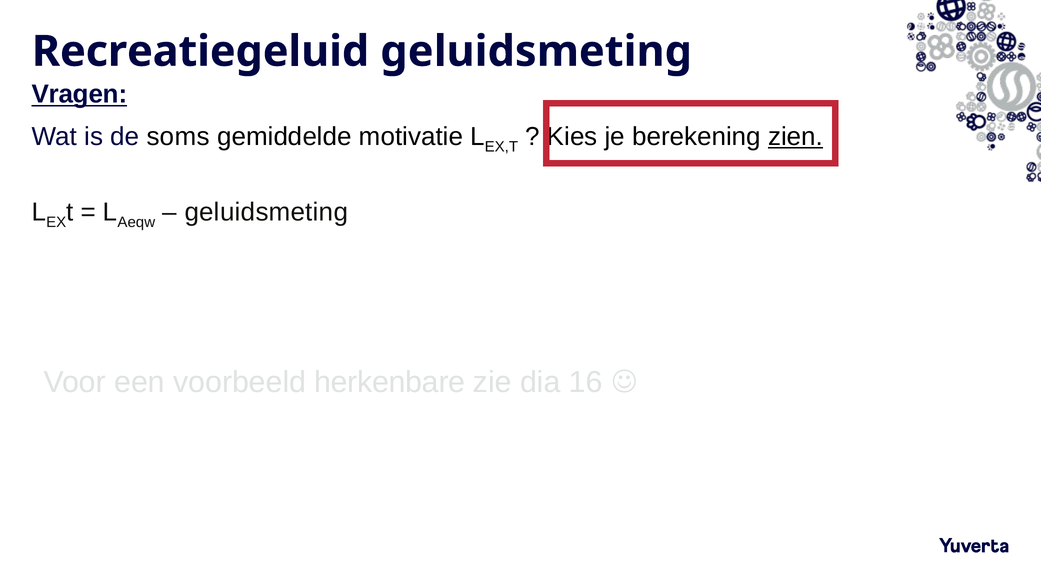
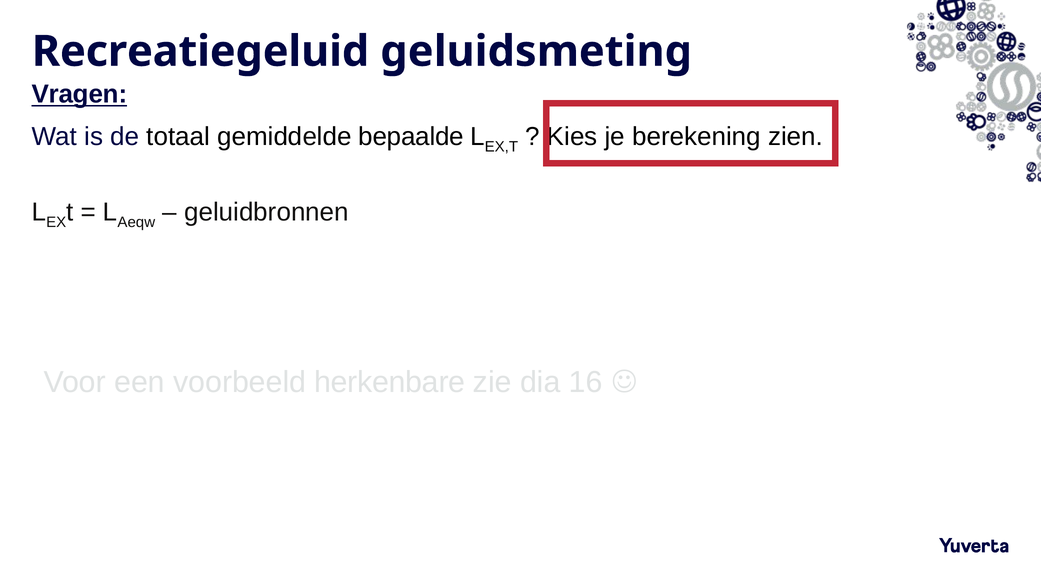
soms: soms -> totaal
motivatie: motivatie -> bepaalde
zien underline: present -> none
geluidsmeting at (266, 212): geluidsmeting -> geluidbronnen
